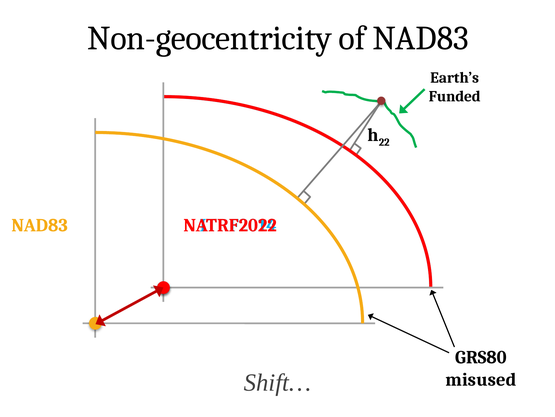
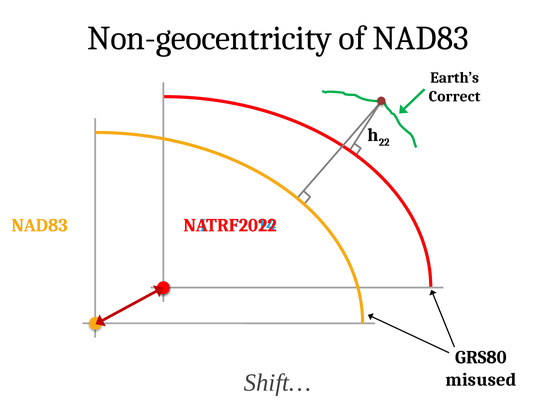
Funded: Funded -> Correct
